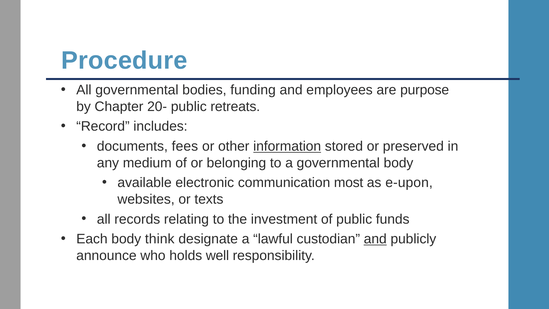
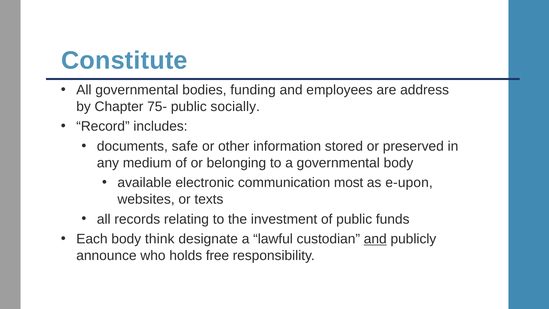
Procedure: Procedure -> Constitute
purpose: purpose -> address
20-: 20- -> 75-
retreats: retreats -> socially
fees: fees -> safe
information underline: present -> none
well: well -> free
